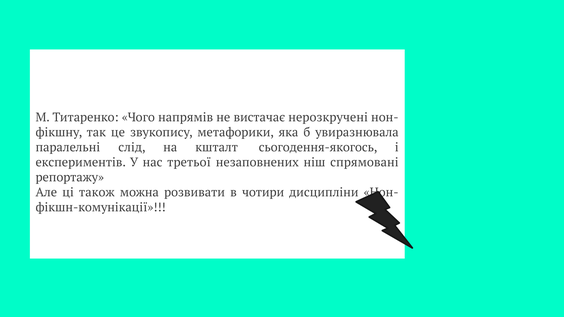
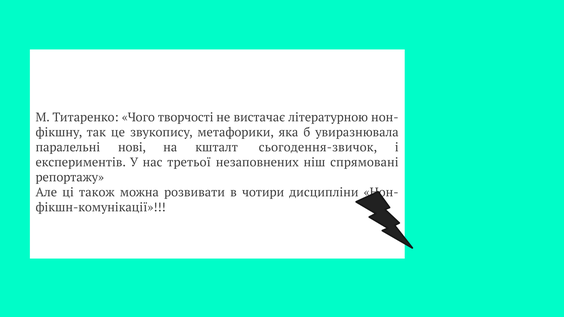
напрямів: напрямів -> творчості
нерозкручені: нерозкручені -> літературною
слід: слід -> нові
сьогодення-якогось: сьогодення-якогось -> сьогодення-звичок
